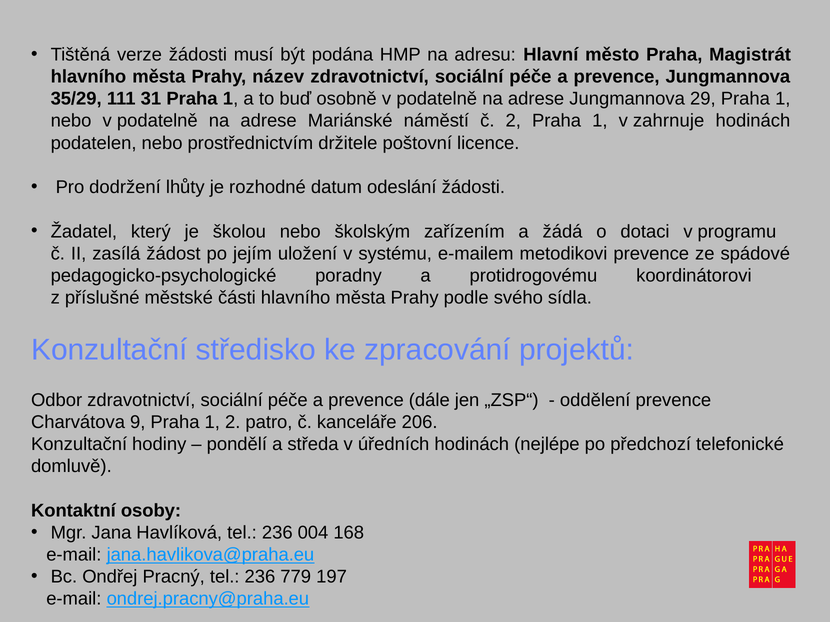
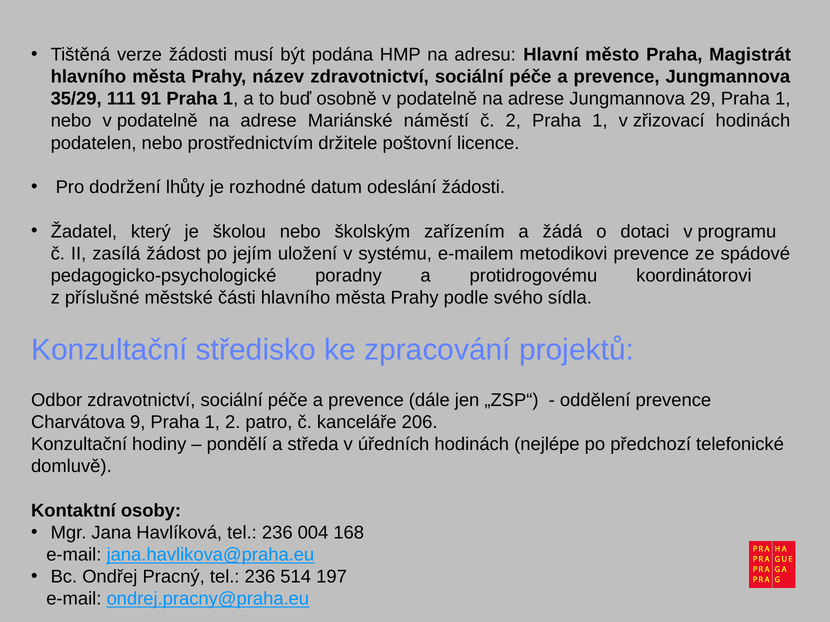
31: 31 -> 91
zahrnuje: zahrnuje -> zřizovací
779: 779 -> 514
